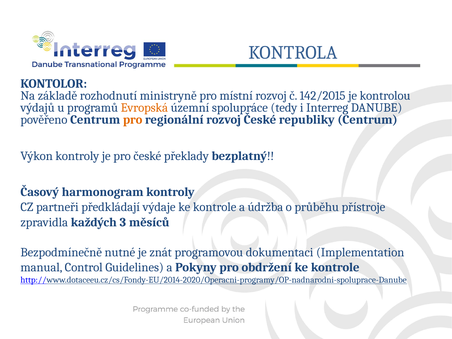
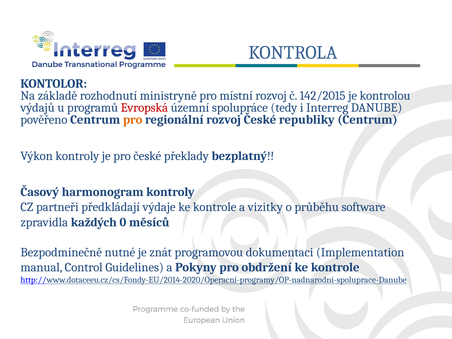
Evropská colour: orange -> red
údržba: údržba -> vizitky
přístroje: přístroje -> software
3: 3 -> 0
